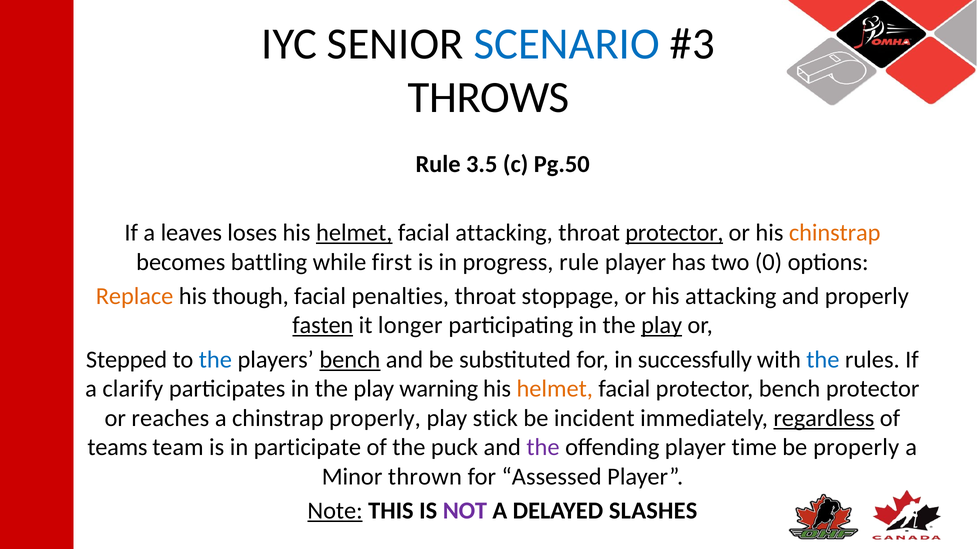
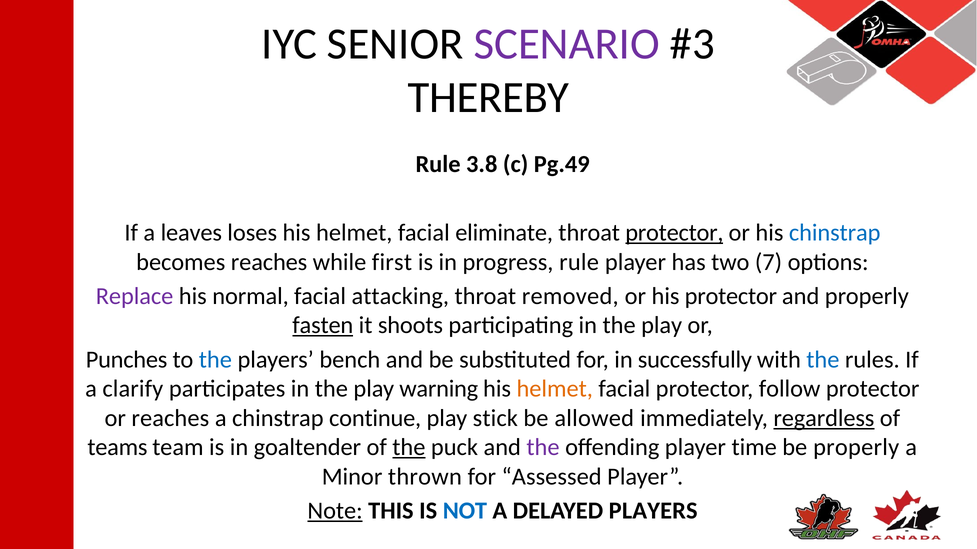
SCENARIO colour: blue -> purple
THROWS: THROWS -> THEREBY
3.5: 3.5 -> 3.8
Pg.50: Pg.50 -> Pg.49
helmet at (354, 233) underline: present -> none
facial attacking: attacking -> eliminate
chinstrap at (835, 233) colour: orange -> blue
becomes battling: battling -> reaches
0: 0 -> 7
Replace colour: orange -> purple
though: though -> normal
penalties: penalties -> attacking
stoppage: stoppage -> removed
his attacking: attacking -> protector
longer: longer -> shoots
play at (662, 326) underline: present -> none
Stepped: Stepped -> Punches
bench at (350, 360) underline: present -> none
protector bench: bench -> follow
chinstrap properly: properly -> continue
incident: incident -> allowed
participate: participate -> goaltender
the at (409, 448) underline: none -> present
NOT colour: purple -> blue
DELAYED SLASHES: SLASHES -> PLAYERS
